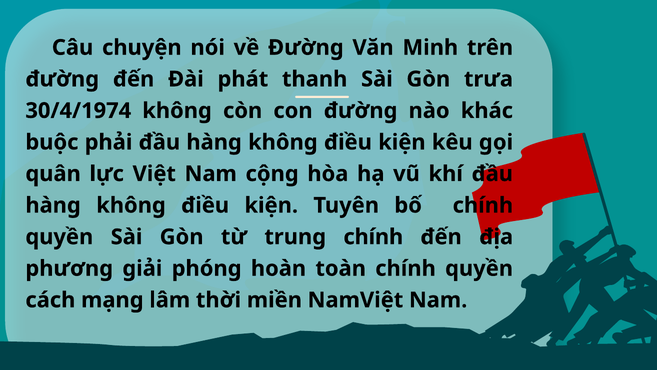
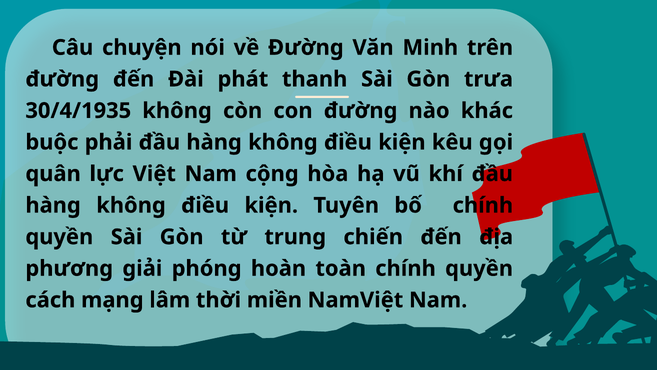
30/4/1974: 30/4/1974 -> 30/4/1935
trung chính: chính -> chiến
